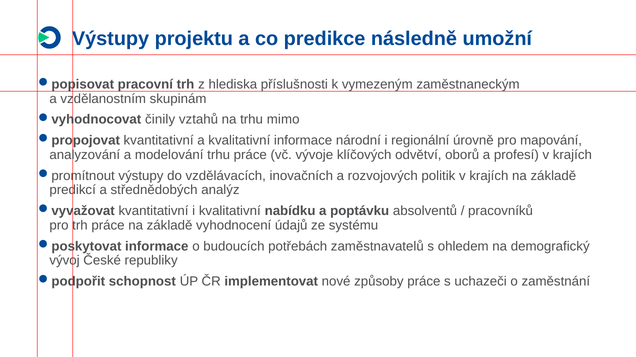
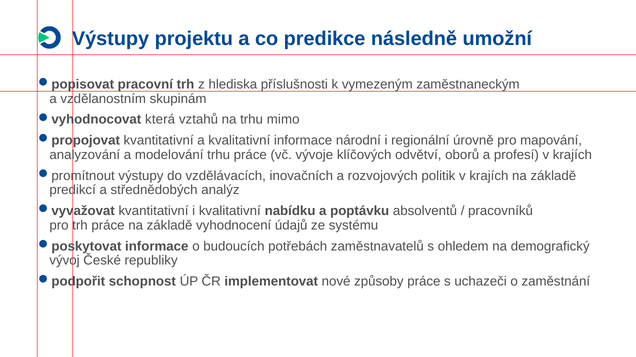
činily: činily -> která
